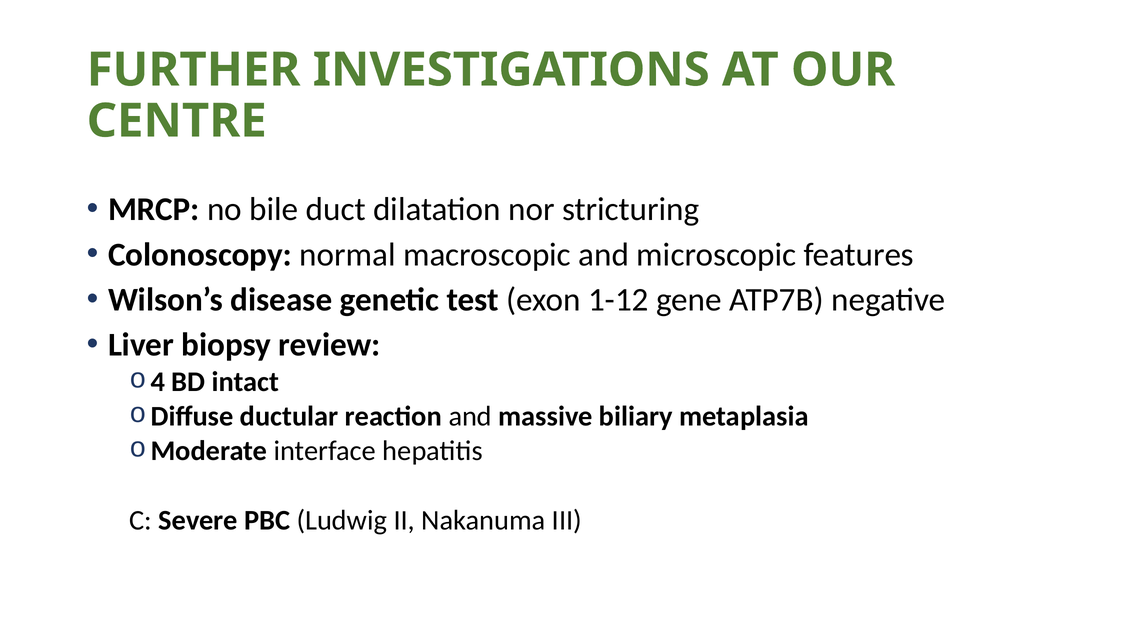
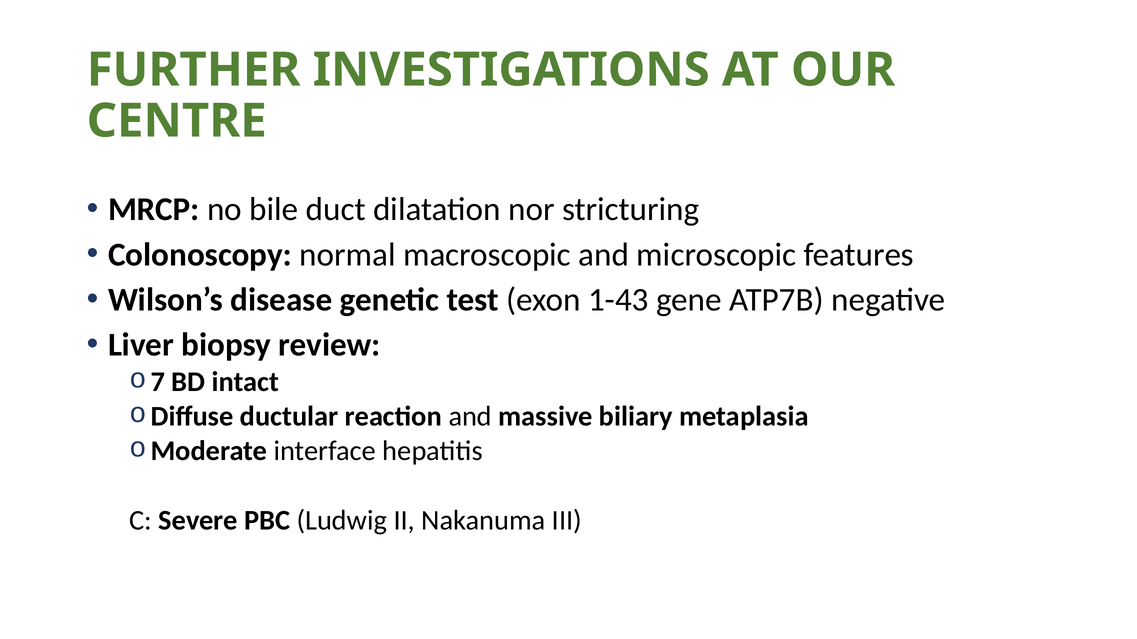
1-12: 1-12 -> 1-43
4: 4 -> 7
